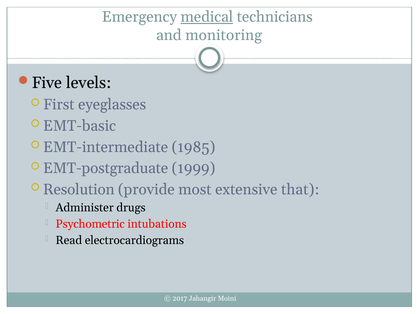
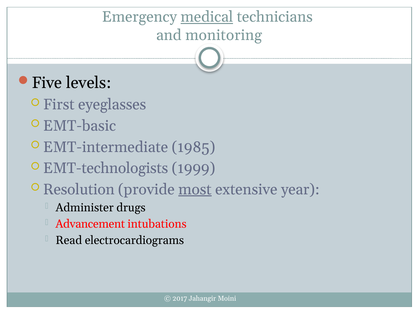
EMT-postgraduate: EMT-postgraduate -> EMT-technologists
most underline: none -> present
that: that -> year
Psychometric: Psychometric -> Advancement
